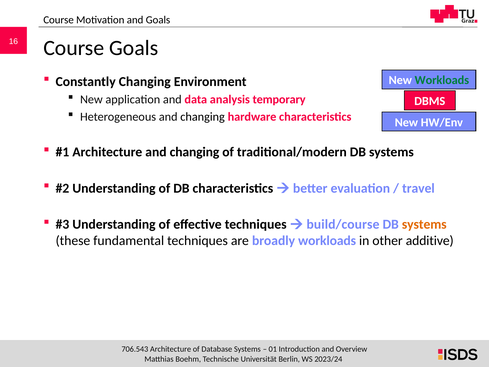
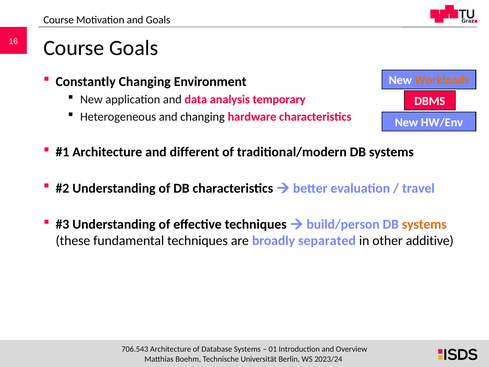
Workloads at (442, 80) colour: green -> orange
Architecture and changing: changing -> different
build/course: build/course -> build/person
broadly workloads: workloads -> separated
